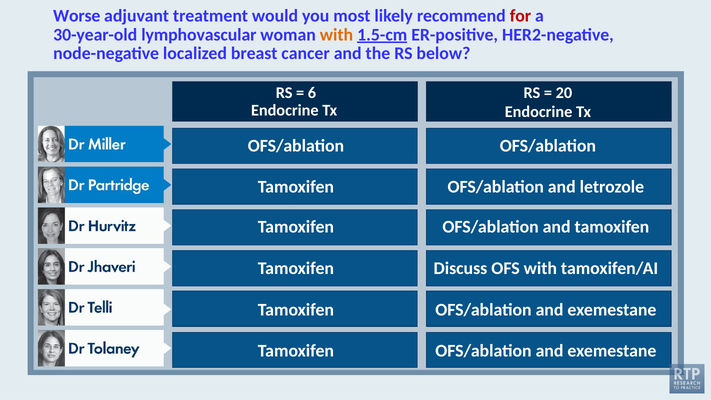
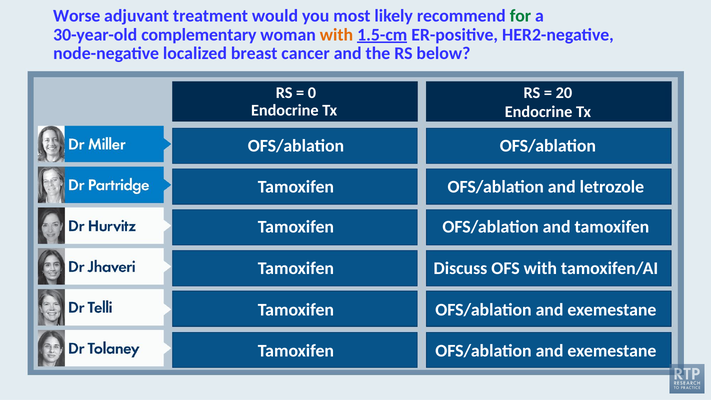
for colour: red -> green
lymphovascular: lymphovascular -> complementary
6: 6 -> 0
